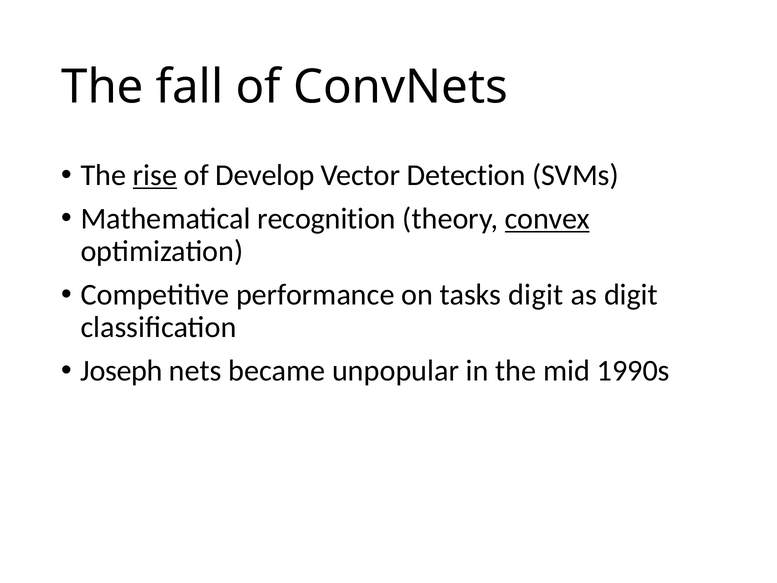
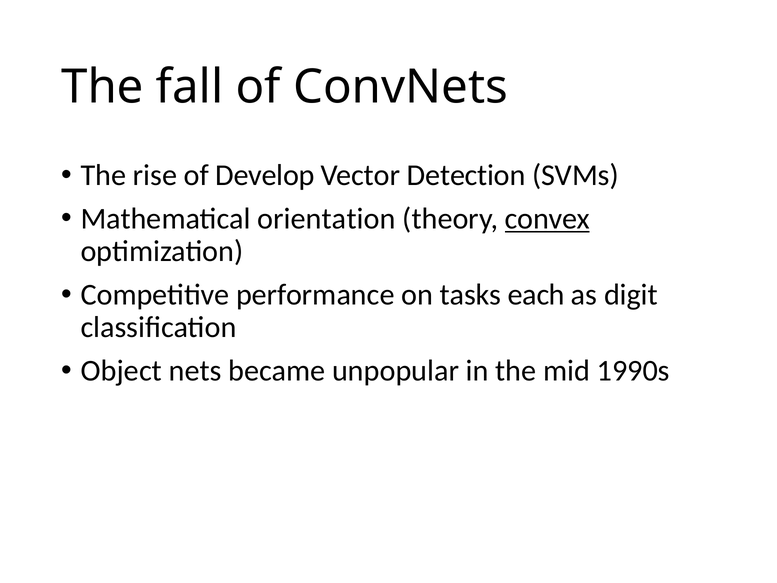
rise underline: present -> none
recognition: recognition -> orientation
tasks digit: digit -> each
Joseph: Joseph -> Object
